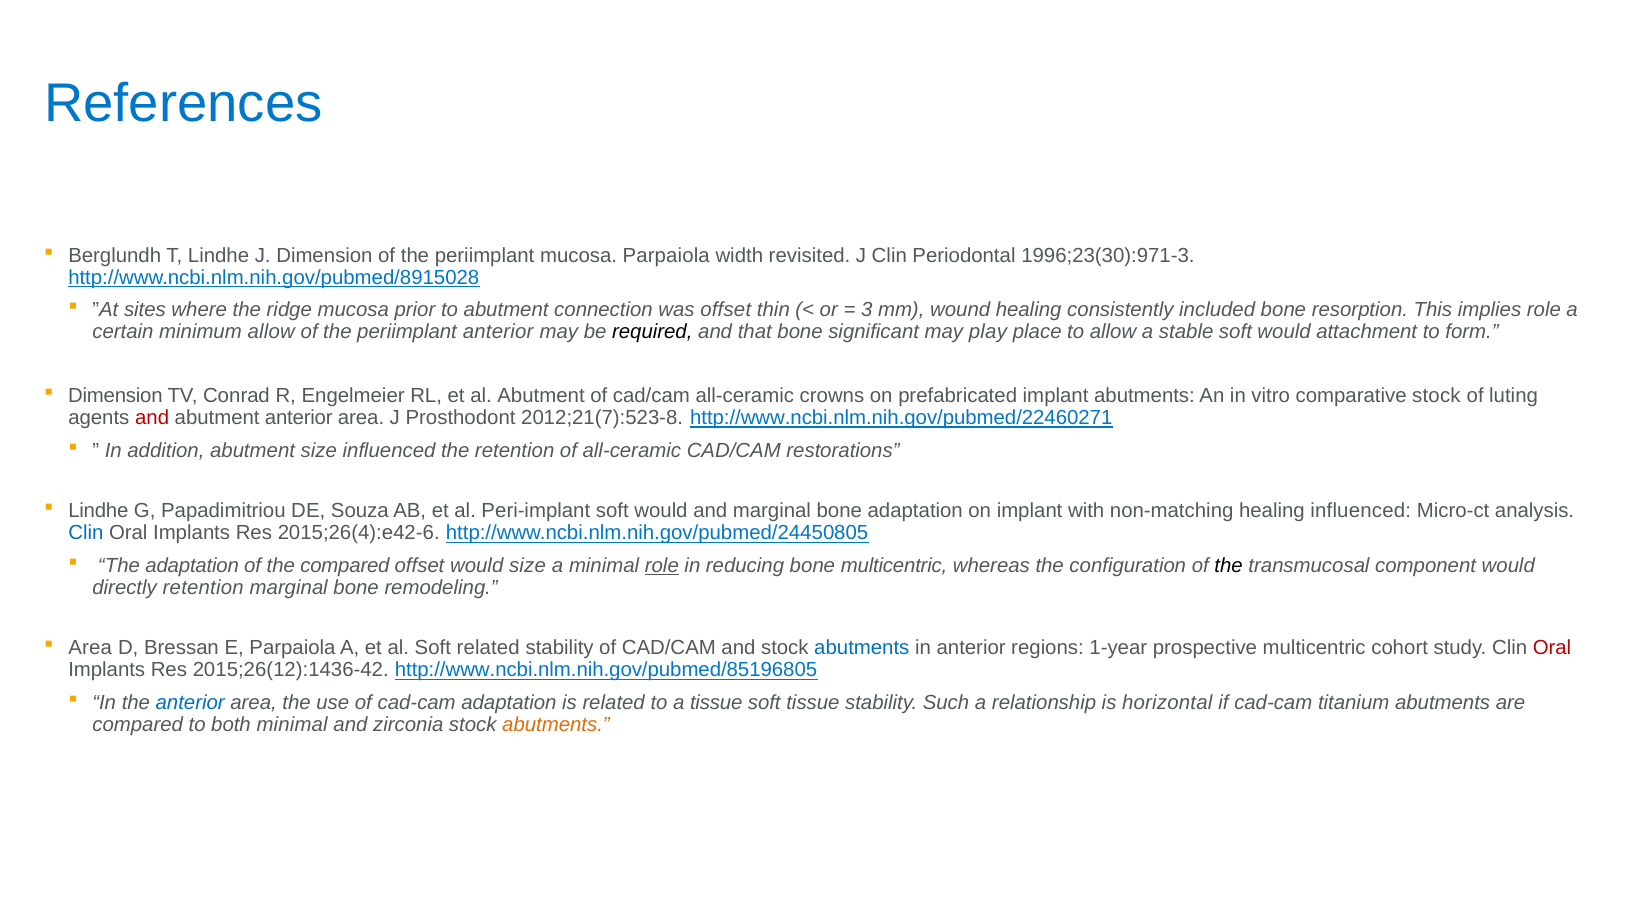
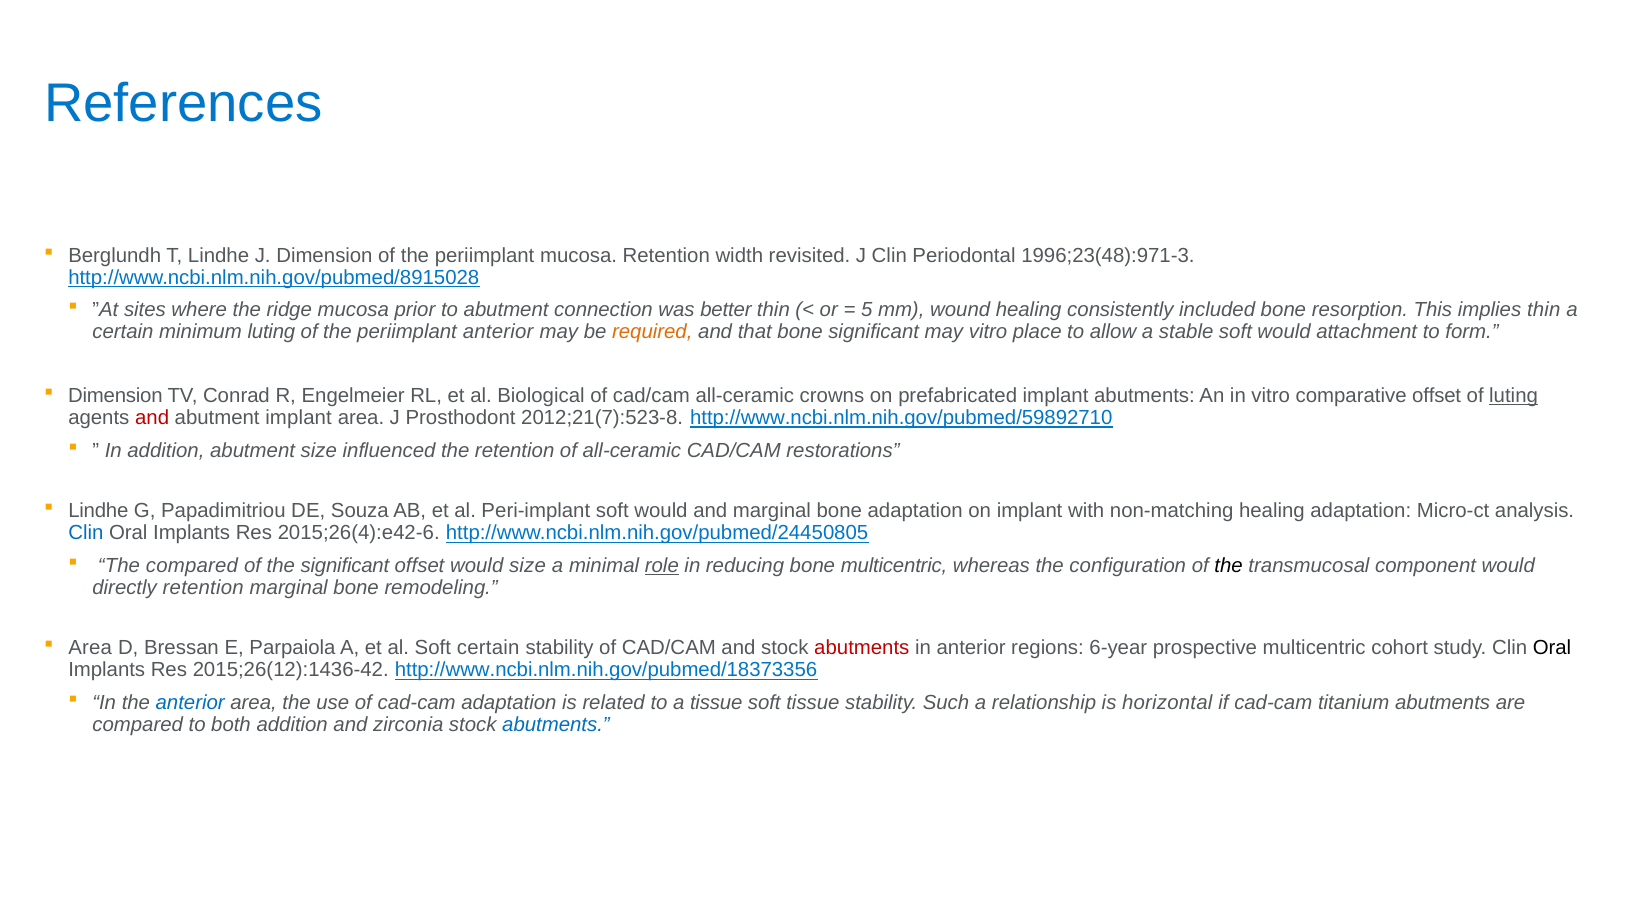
mucosa Parpaiola: Parpaiola -> Retention
1996;23(30):971-3: 1996;23(30):971-3 -> 1996;23(48):971-3
was offset: offset -> better
3: 3 -> 5
implies role: role -> thin
minimum allow: allow -> luting
required colour: black -> orange
may play: play -> vitro
al Abutment: Abutment -> Biological
comparative stock: stock -> offset
luting at (1514, 396) underline: none -> present
abutment anterior: anterior -> implant
http://www.ncbi.nlm.nih.gov/pubmed/22460271: http://www.ncbi.nlm.nih.gov/pubmed/22460271 -> http://www.ncbi.nlm.nih.gov/pubmed/59892710
healing influenced: influenced -> adaptation
The adaptation: adaptation -> compared
the compared: compared -> significant
Soft related: related -> certain
abutments at (862, 649) colour: blue -> red
1-year: 1-year -> 6-year
Oral at (1552, 649) colour: red -> black
http://www.ncbi.nlm.nih.gov/pubmed/85196805: http://www.ncbi.nlm.nih.gov/pubmed/85196805 -> http://www.ncbi.nlm.nih.gov/pubmed/18373356
both minimal: minimal -> addition
abutments at (556, 725) colour: orange -> blue
